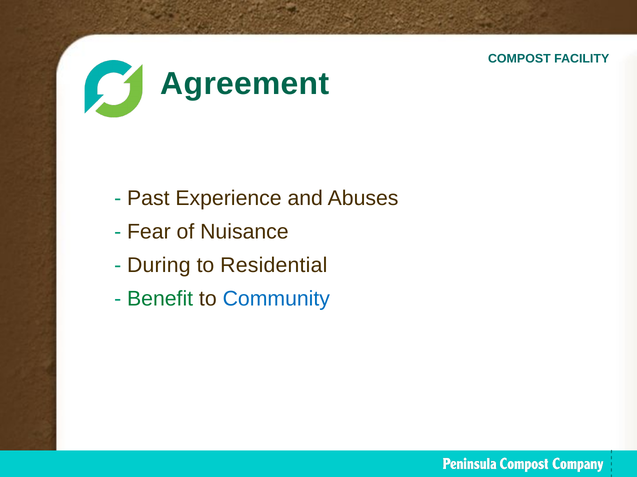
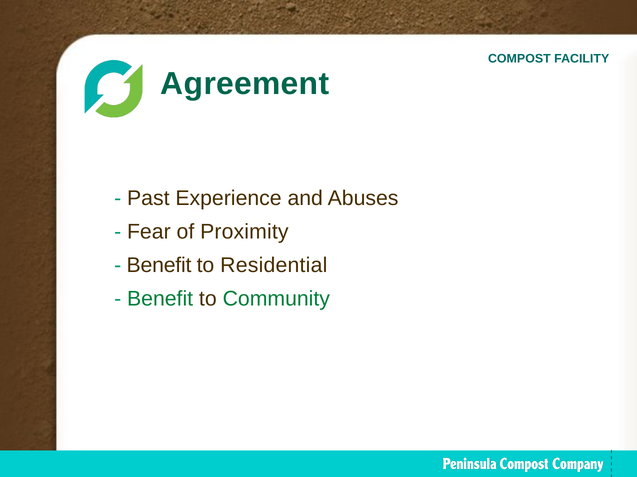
Nuisance: Nuisance -> Proximity
During at (159, 266): During -> Benefit
Community colour: blue -> green
